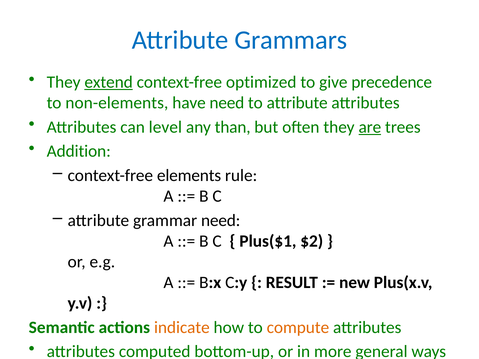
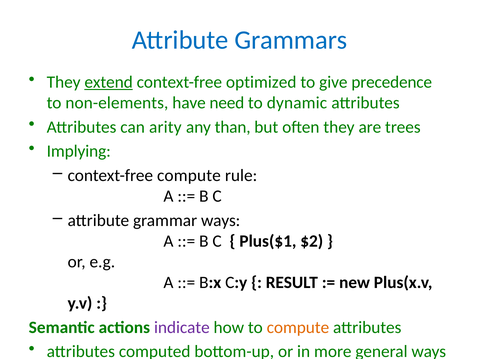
to attribute: attribute -> dynamic
level: level -> arity
are underline: present -> none
Addition: Addition -> Implying
context-free elements: elements -> compute
grammar need: need -> ways
indicate colour: orange -> purple
